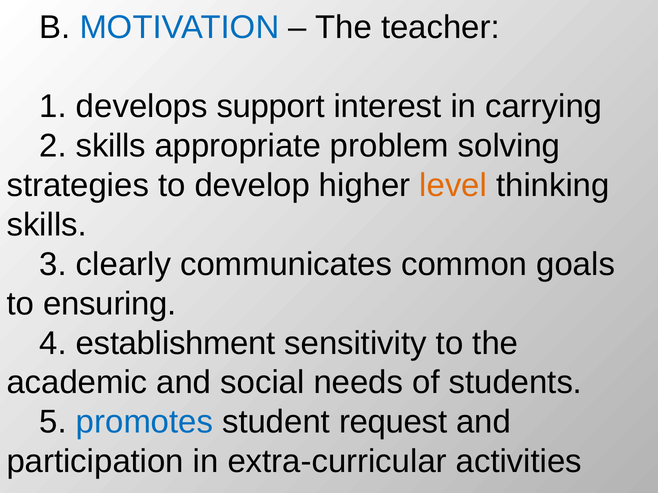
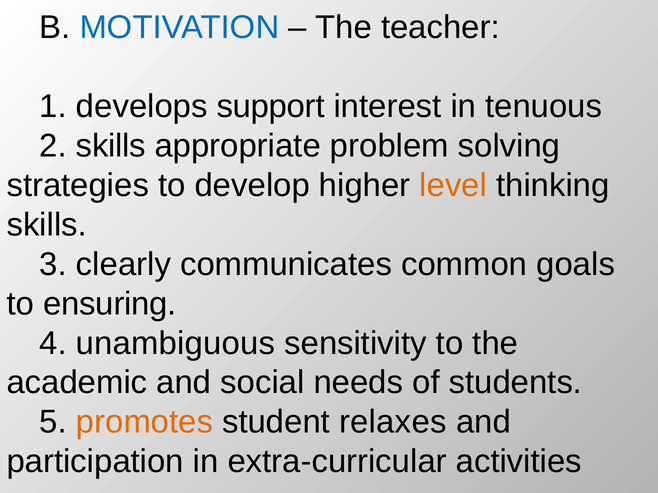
carrying: carrying -> tenuous
establishment: establishment -> unambiguous
promotes colour: blue -> orange
request: request -> relaxes
